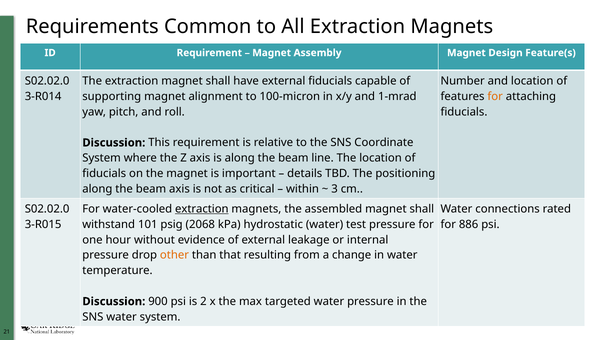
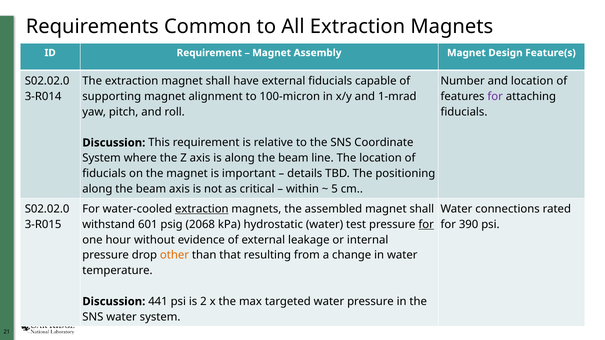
for at (495, 97) colour: orange -> purple
3: 3 -> 5
101: 101 -> 601
for at (426, 225) underline: none -> present
886: 886 -> 390
900: 900 -> 441
